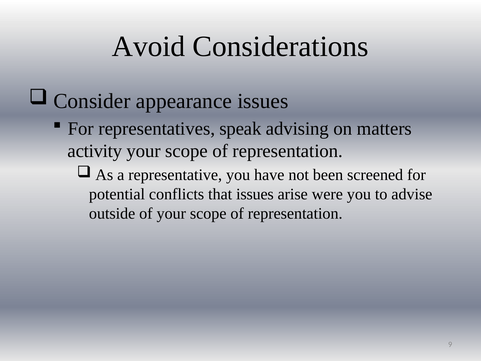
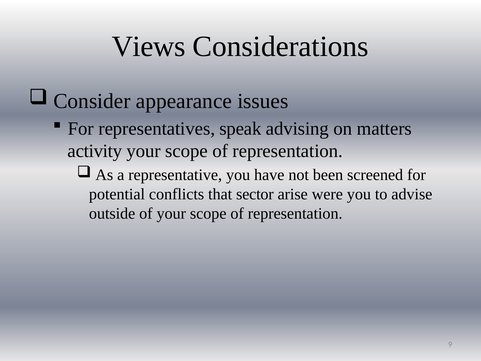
Avoid: Avoid -> Views
that issues: issues -> sector
